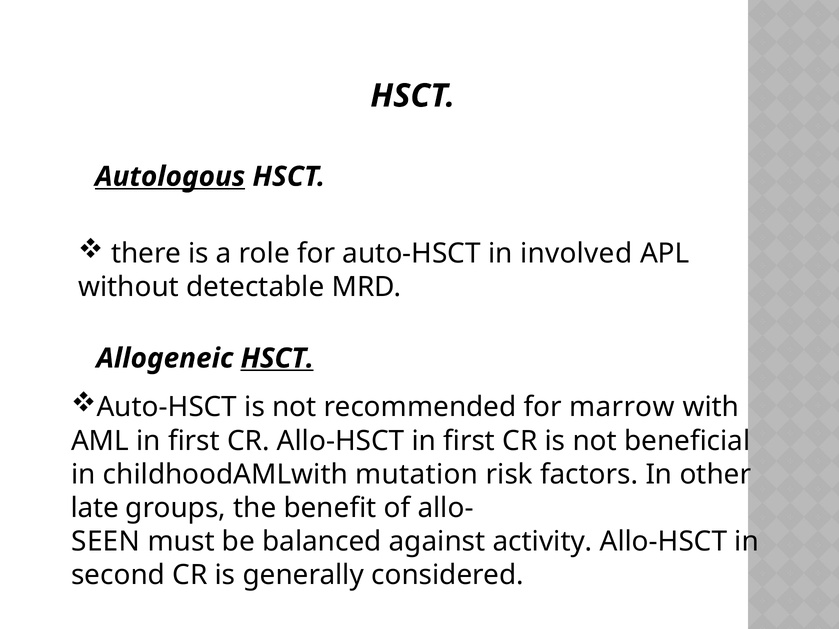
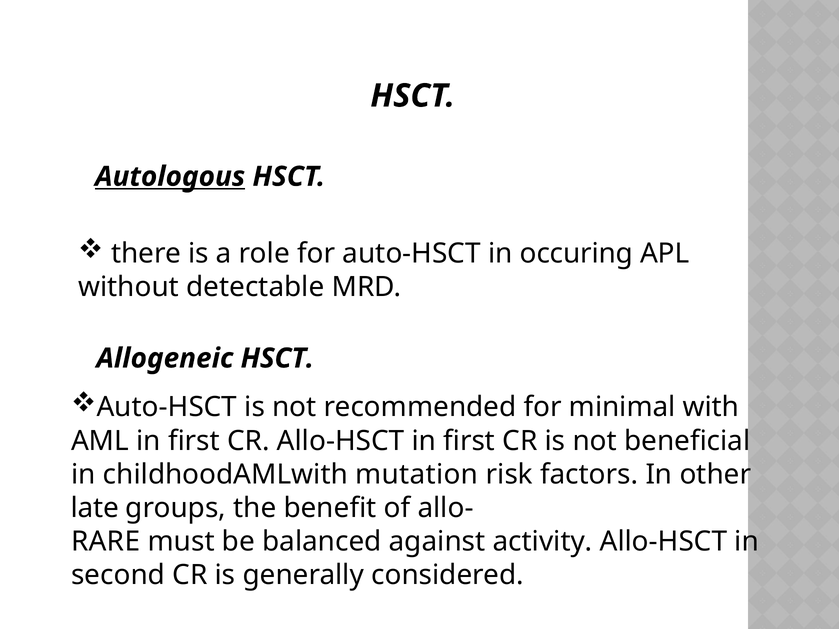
involved: involved -> occuring
HSCT at (277, 358) underline: present -> none
marrow: marrow -> minimal
SEEN: SEEN -> RARE
